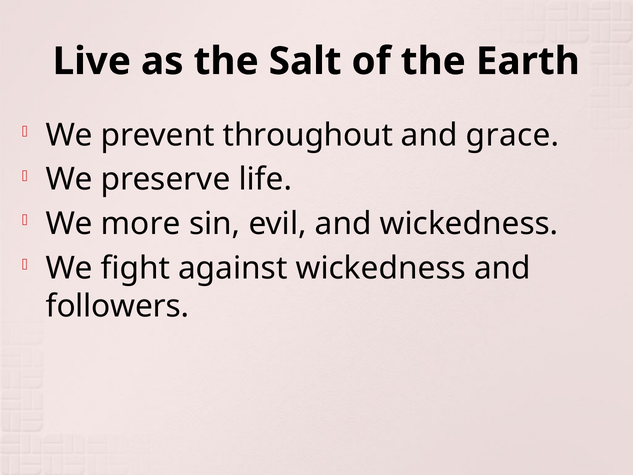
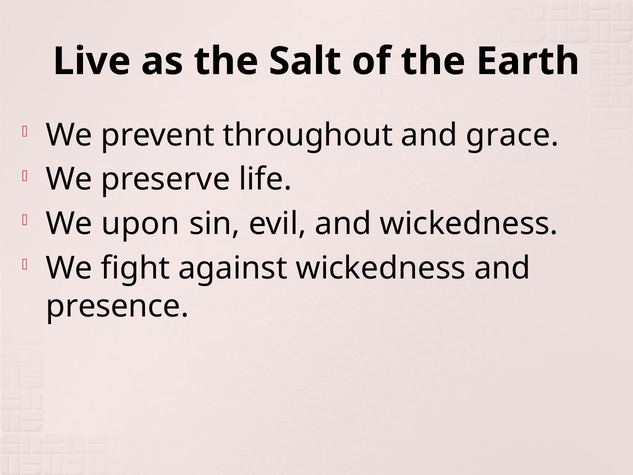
more: more -> upon
followers: followers -> presence
